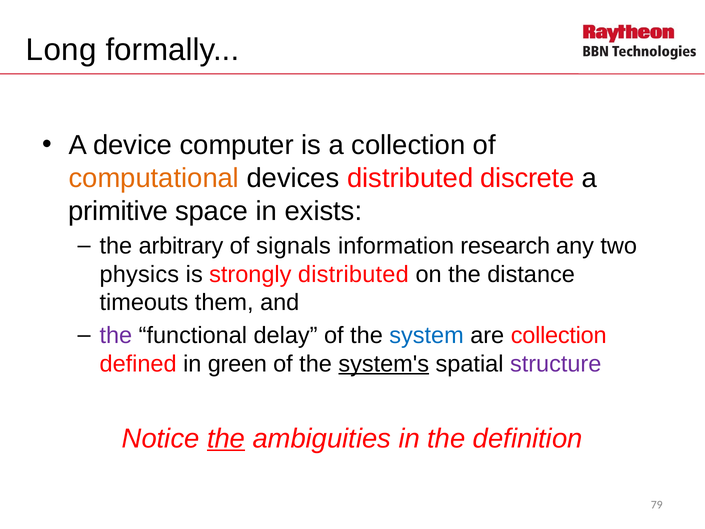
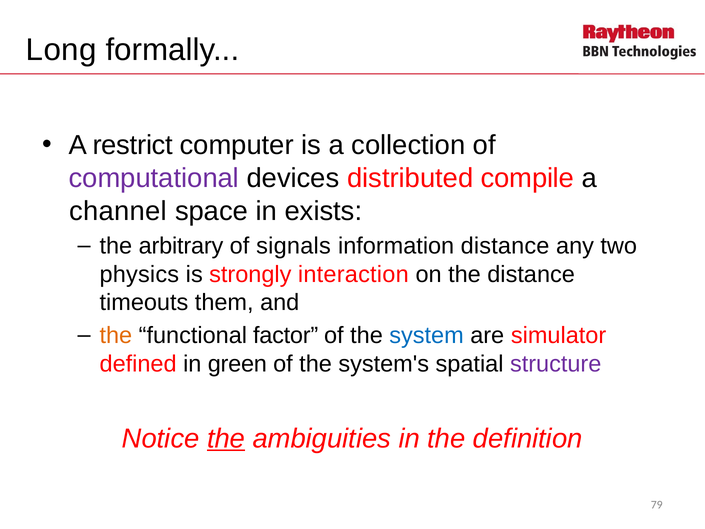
device: device -> restrict
computational colour: orange -> purple
discrete: discrete -> compile
primitive: primitive -> channel
information research: research -> distance
strongly distributed: distributed -> interaction
the at (116, 335) colour: purple -> orange
delay: delay -> factor
are collection: collection -> simulator
system's underline: present -> none
